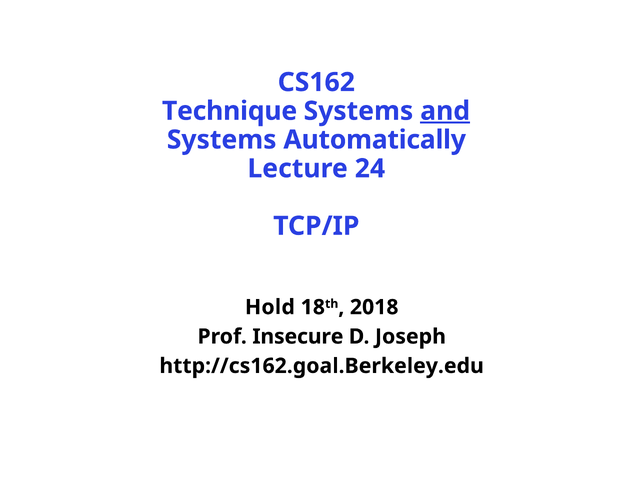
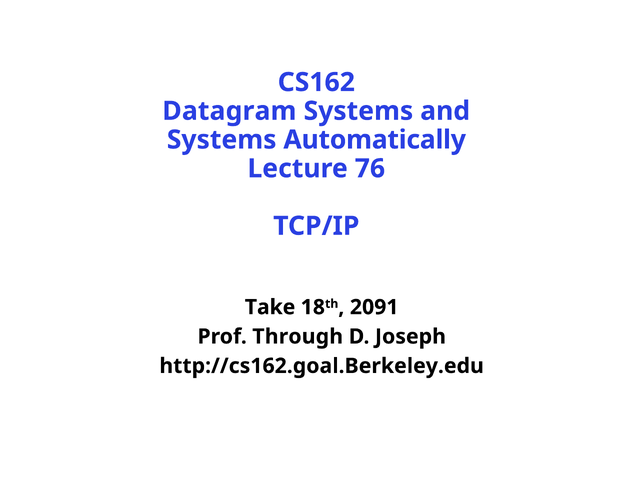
Technique: Technique -> Datagram
and underline: present -> none
24: 24 -> 76
Hold: Hold -> Take
2018: 2018 -> 2091
Insecure: Insecure -> Through
